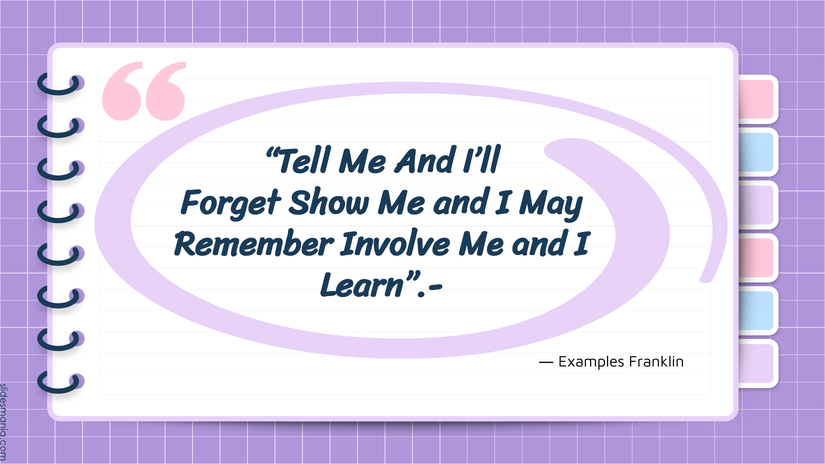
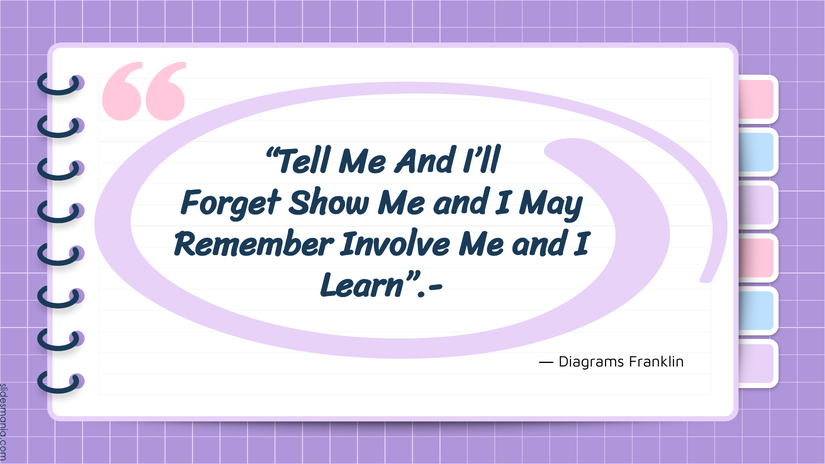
Examples: Examples -> Diagrams
